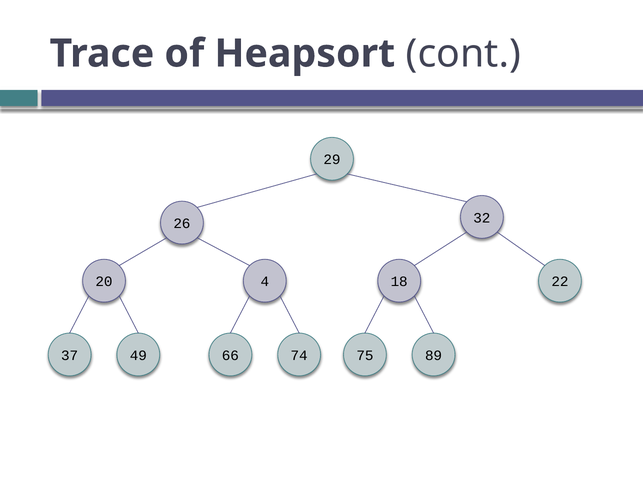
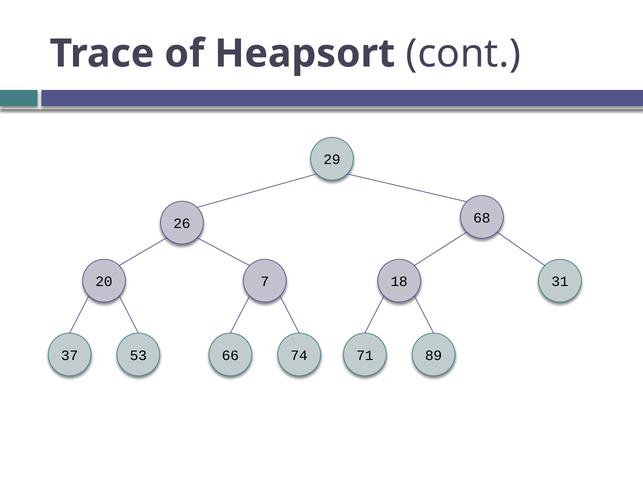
32: 32 -> 68
4: 4 -> 7
22: 22 -> 31
49: 49 -> 53
75: 75 -> 71
